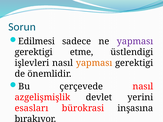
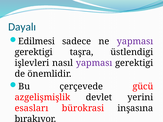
Sorun: Sorun -> Dayalı
etme: etme -> taşra
yapması at (94, 63) colour: orange -> purple
çerçevede nasıl: nasıl -> gücü
